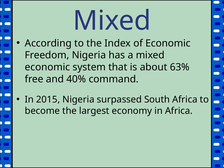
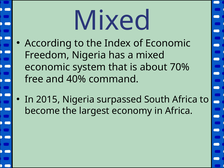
63%: 63% -> 70%
